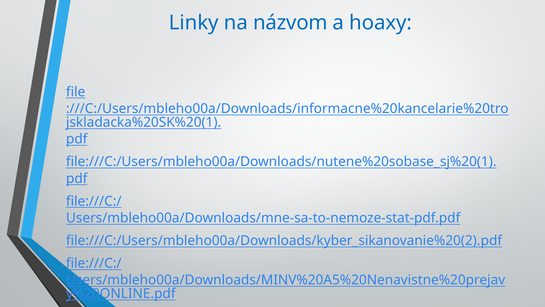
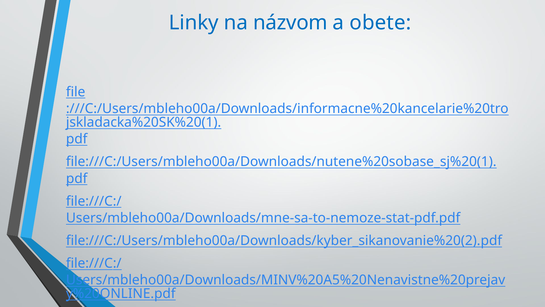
hoaxy: hoaxy -> obete
